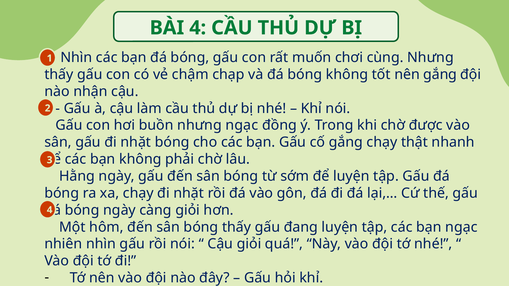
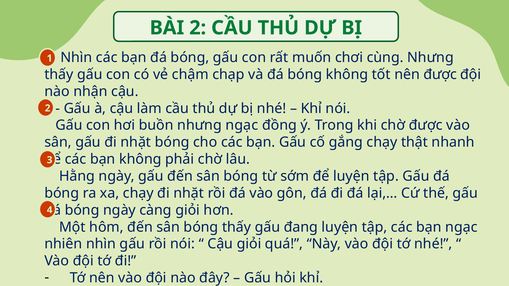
BÀI 4: 4 -> 2
nên gắng: gắng -> được
